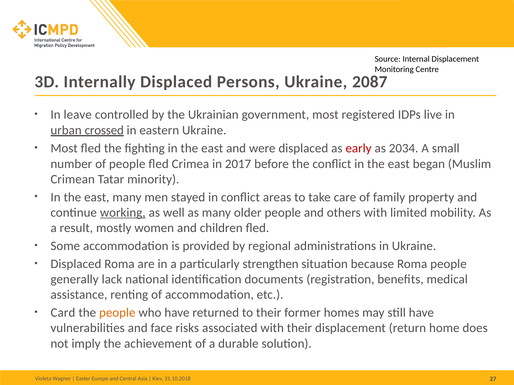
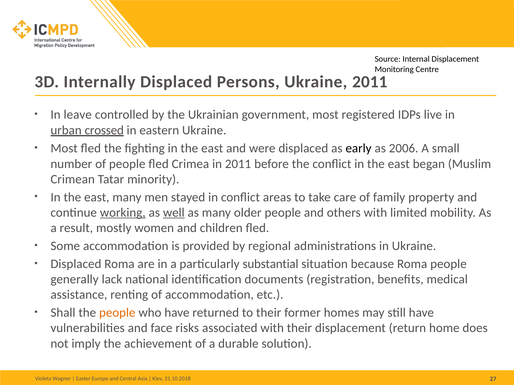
Ukraine 2087: 2087 -> 2011
early colour: red -> black
2034: 2034 -> 2006
in 2017: 2017 -> 2011
well underline: none -> present
strengthen: strengthen -> substantial
Card: Card -> Shall
